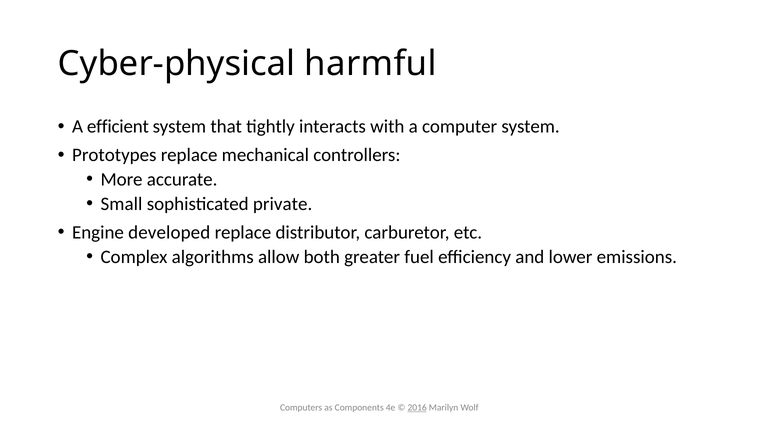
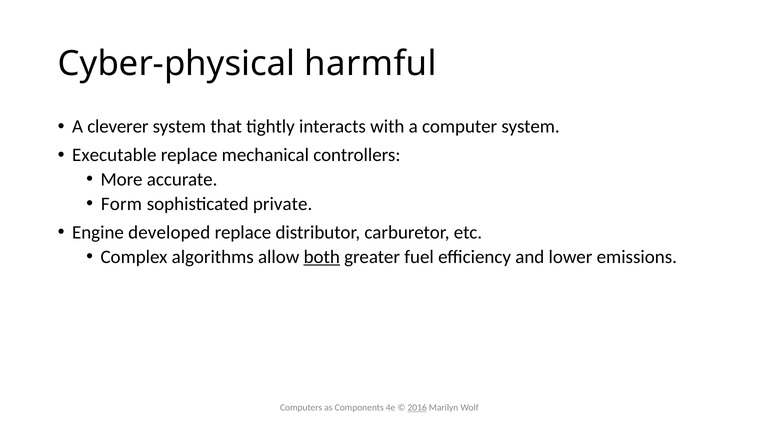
efficient: efficient -> cleverer
Prototypes: Prototypes -> Executable
Small: Small -> Form
both underline: none -> present
